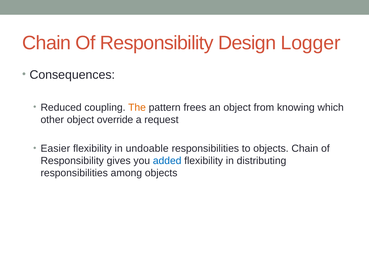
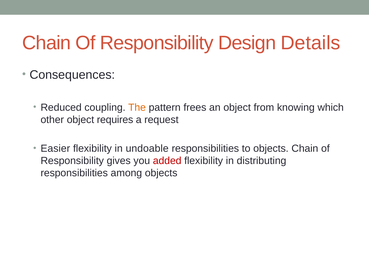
Logger: Logger -> Details
override: override -> requires
added colour: blue -> red
